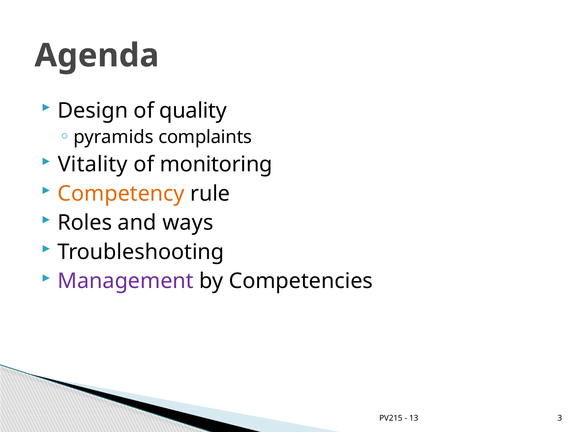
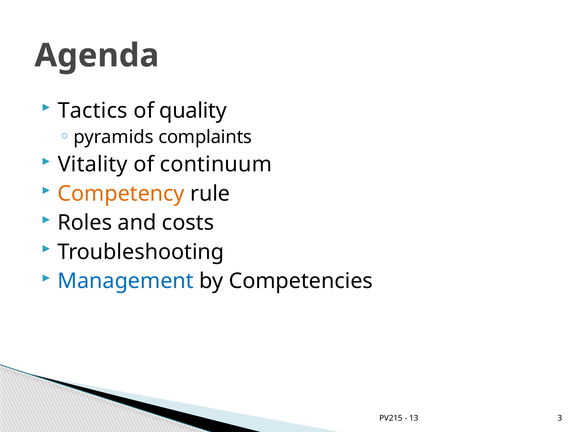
Design: Design -> Tactics
monitoring: monitoring -> continuum
ways: ways -> costs
Management colour: purple -> blue
